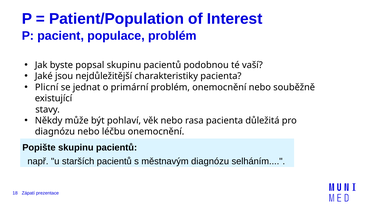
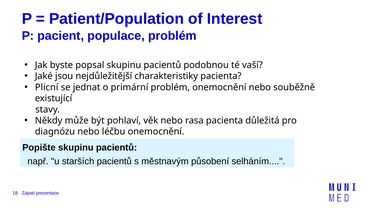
městnavým diagnózu: diagnózu -> působení
